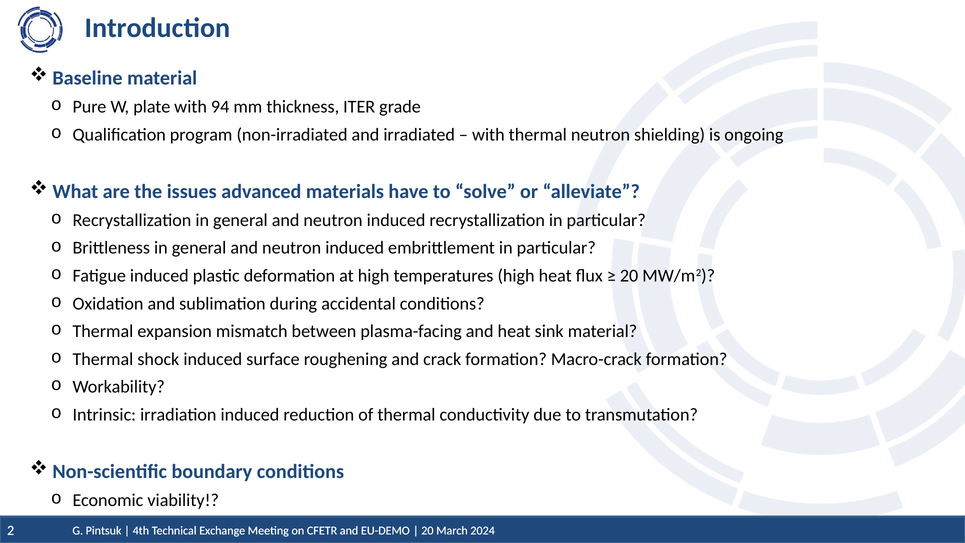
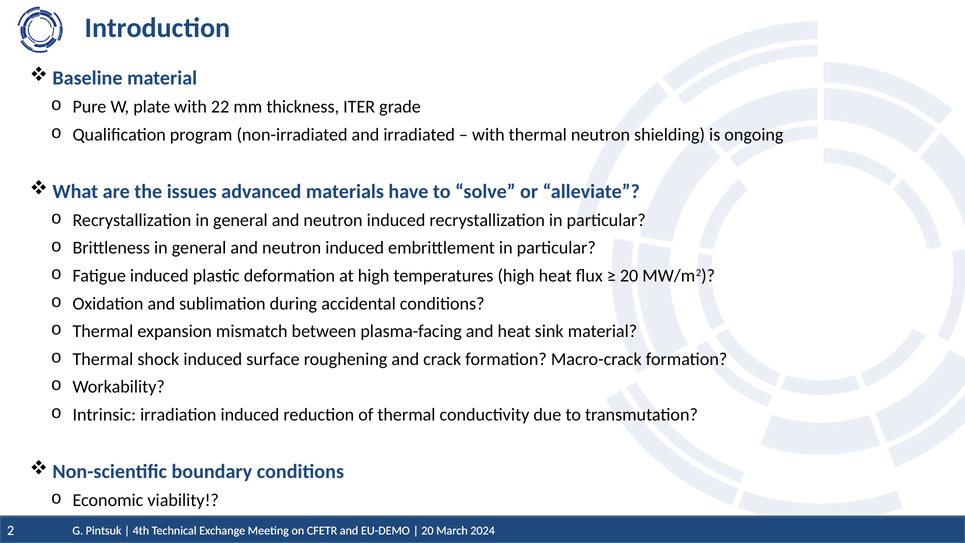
94: 94 -> 22
